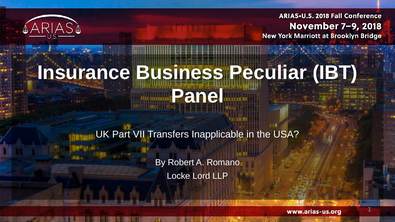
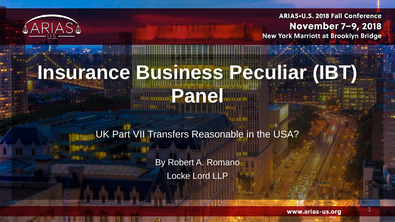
Inapplicable: Inapplicable -> Reasonable
